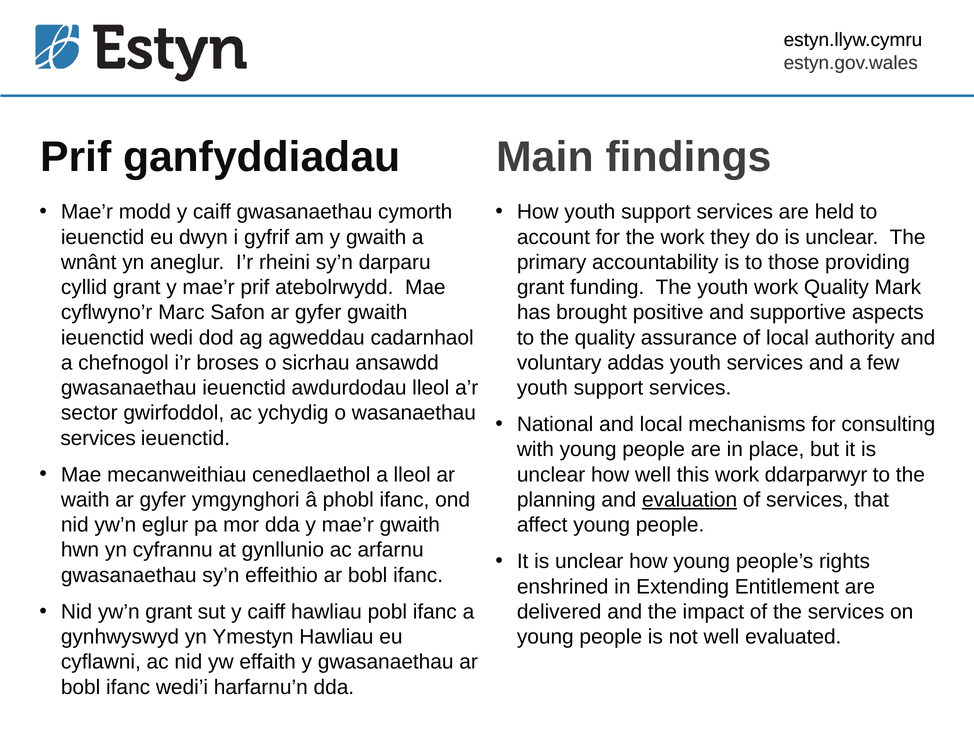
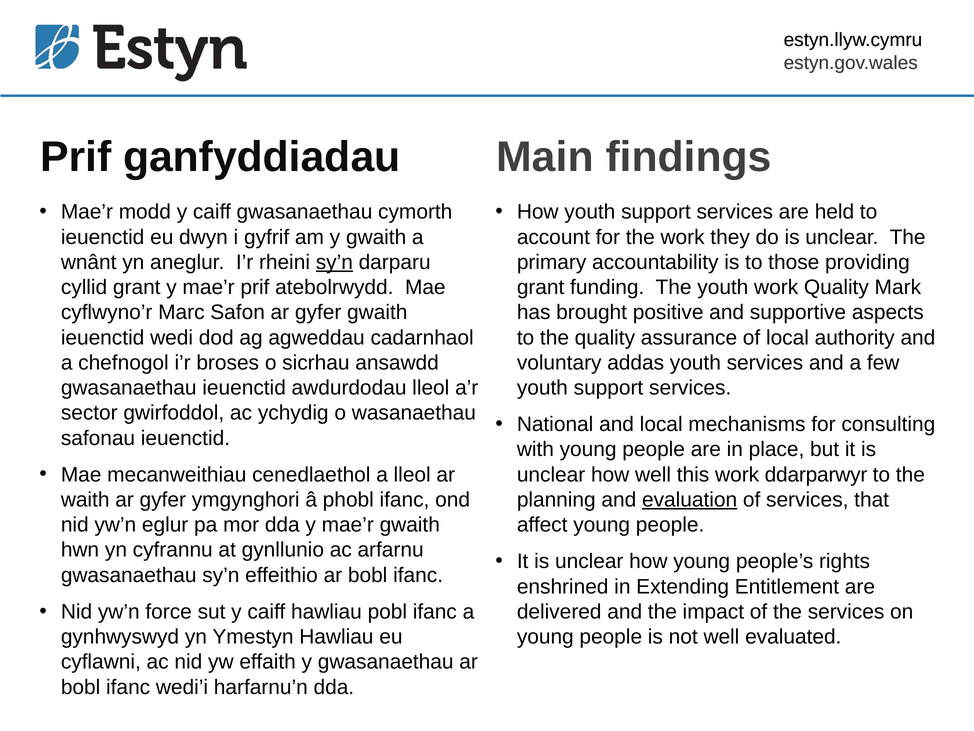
sy’n at (334, 262) underline: none -> present
services at (98, 438): services -> safonau
yw’n grant: grant -> force
